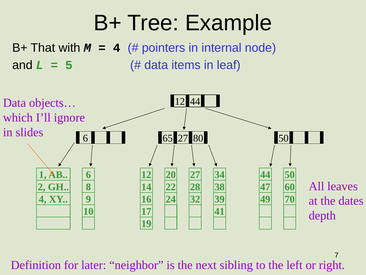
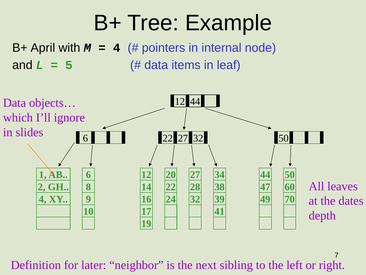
That: That -> April
6 65: 65 -> 22
27 80: 80 -> 32
